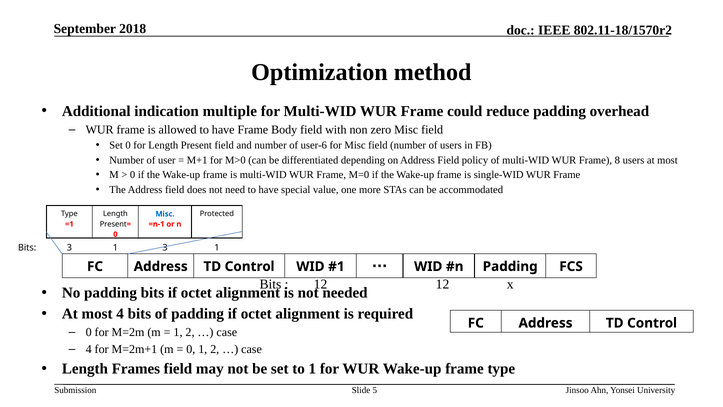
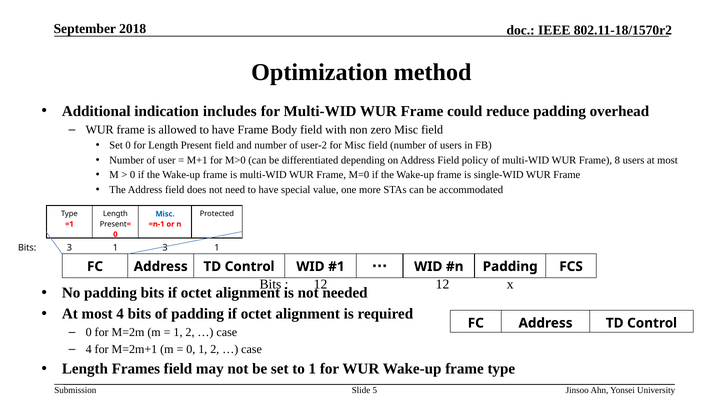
multiple: multiple -> includes
user-6: user-6 -> user-2
